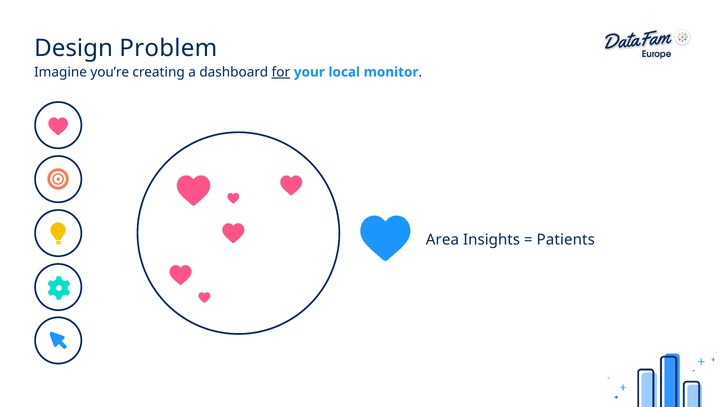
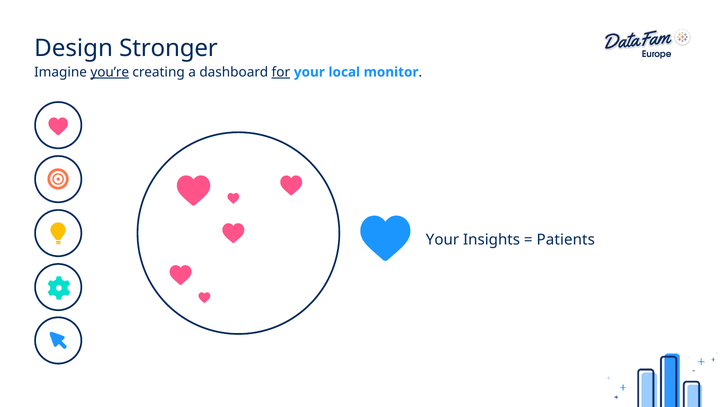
Problem: Problem -> Stronger
you’re underline: none -> present
Area at (442, 240): Area -> Your
